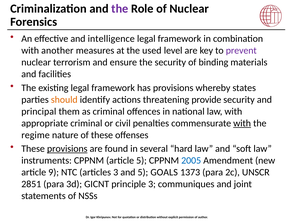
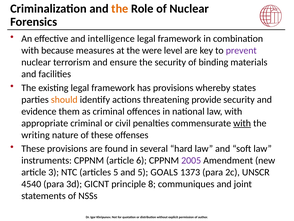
the at (120, 9) colour: purple -> orange
another: another -> because
used: used -> were
principal: principal -> evidence
regime: regime -> writing
provisions at (67, 148) underline: present -> none
article 5: 5 -> 6
2005 colour: blue -> purple
9: 9 -> 3
articles 3: 3 -> 5
2851: 2851 -> 4540
principle 3: 3 -> 8
